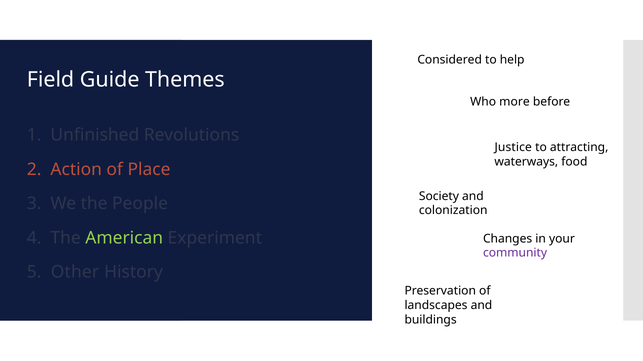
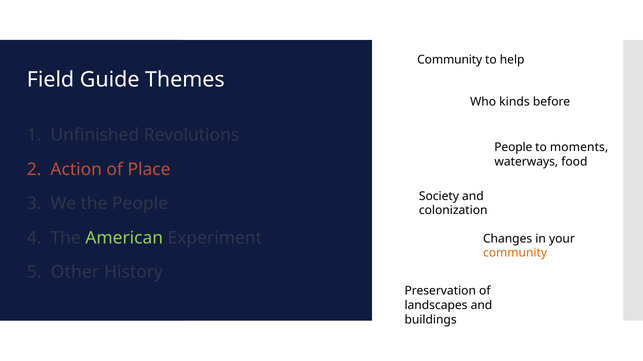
Considered at (450, 60): Considered -> Community
more: more -> kinds
Justice at (513, 148): Justice -> People
attracting: attracting -> moments
community at (515, 253) colour: purple -> orange
